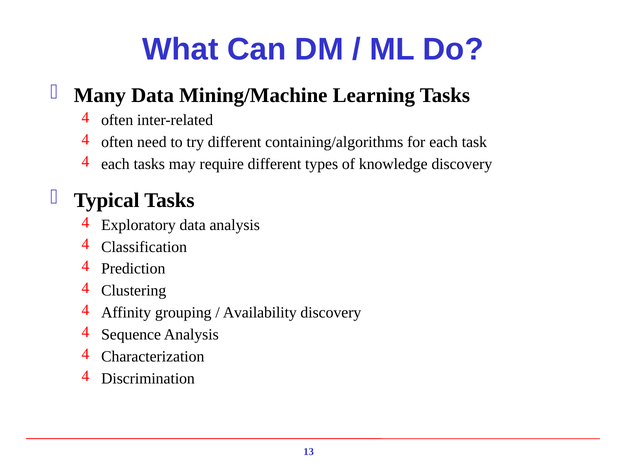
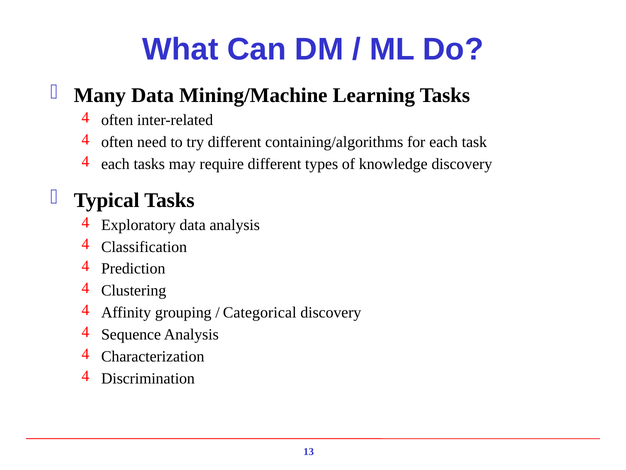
Availability: Availability -> Categorical
